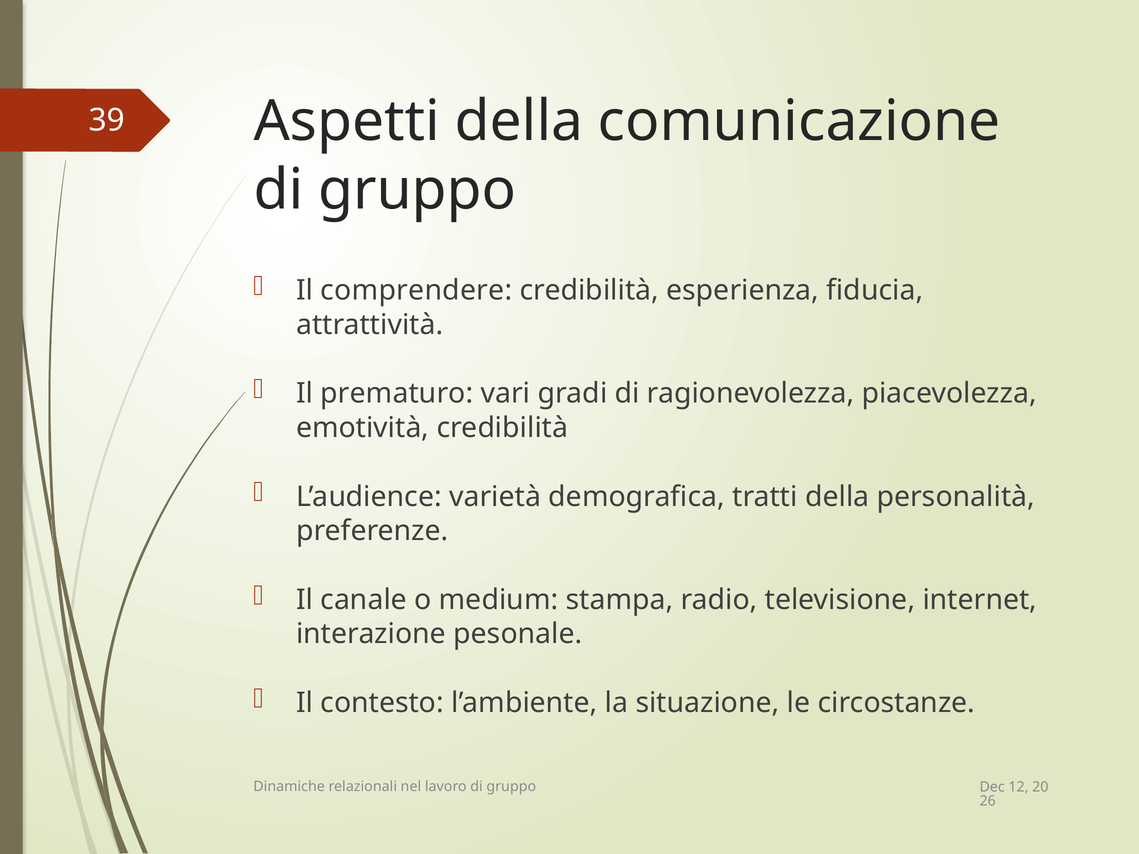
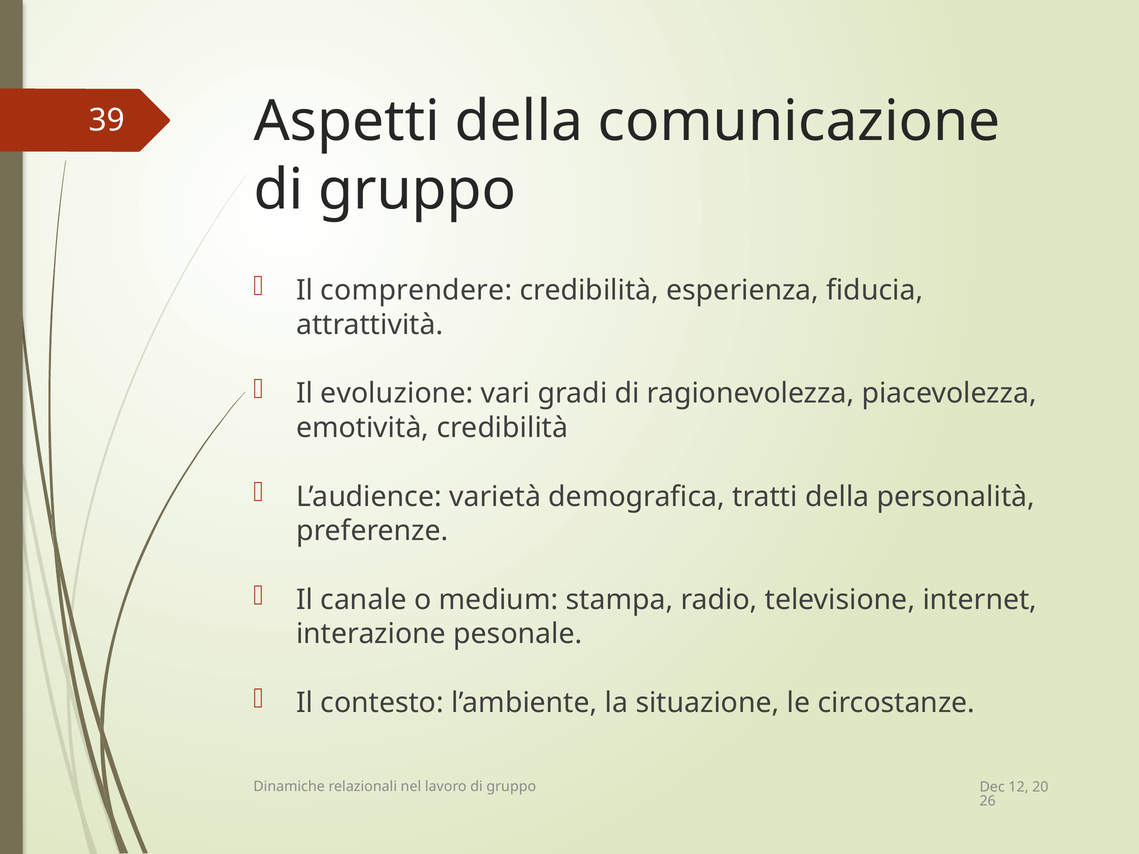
prematuro: prematuro -> evoluzione
